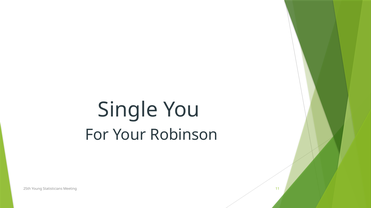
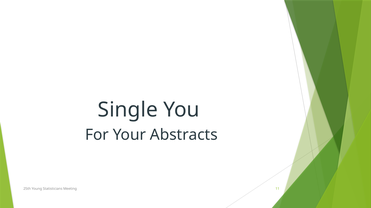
Robinson: Robinson -> Abstracts
